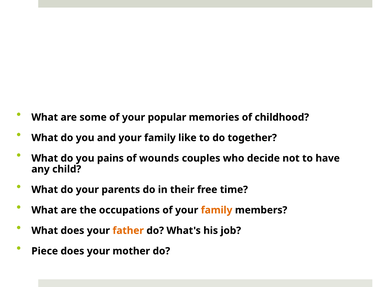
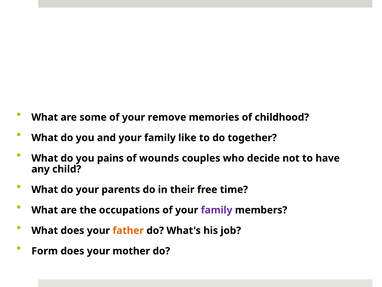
popular: popular -> remove
family at (217, 210) colour: orange -> purple
Piece: Piece -> Form
